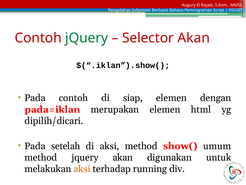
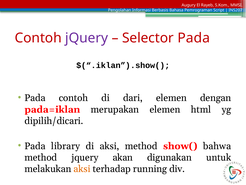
jQuery at (87, 38) colour: green -> purple
Selector Akan: Akan -> Pada
siap: siap -> dari
setelah: setelah -> library
umum: umum -> bahwa
